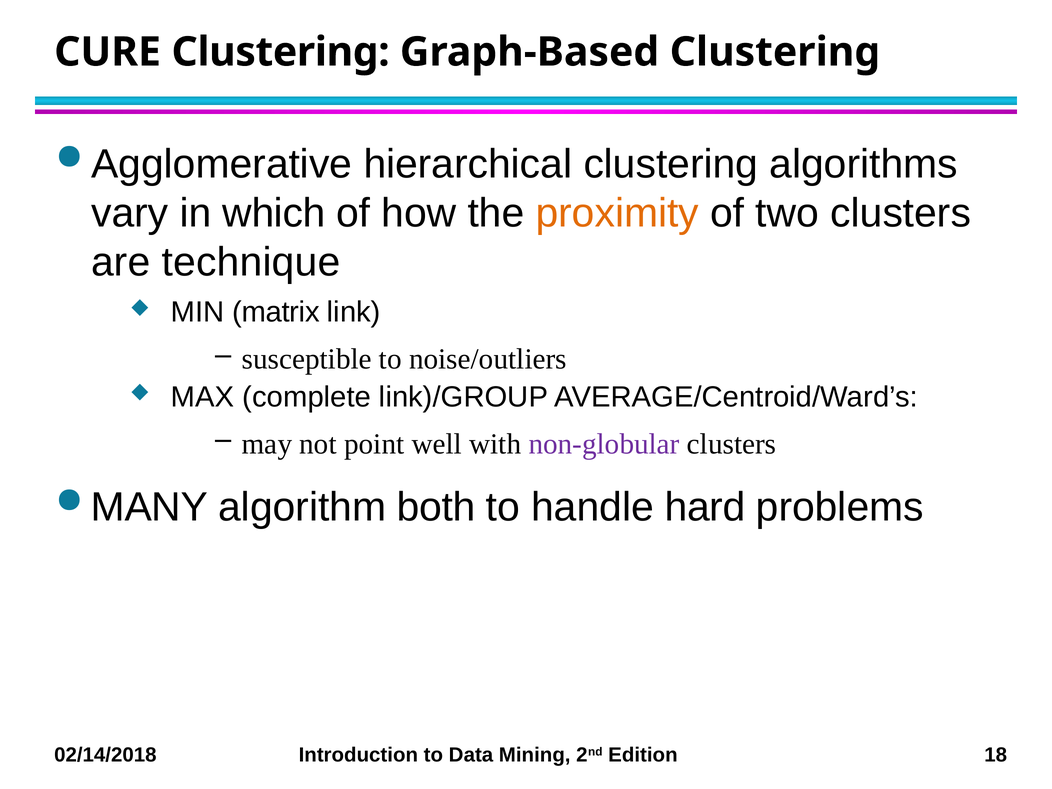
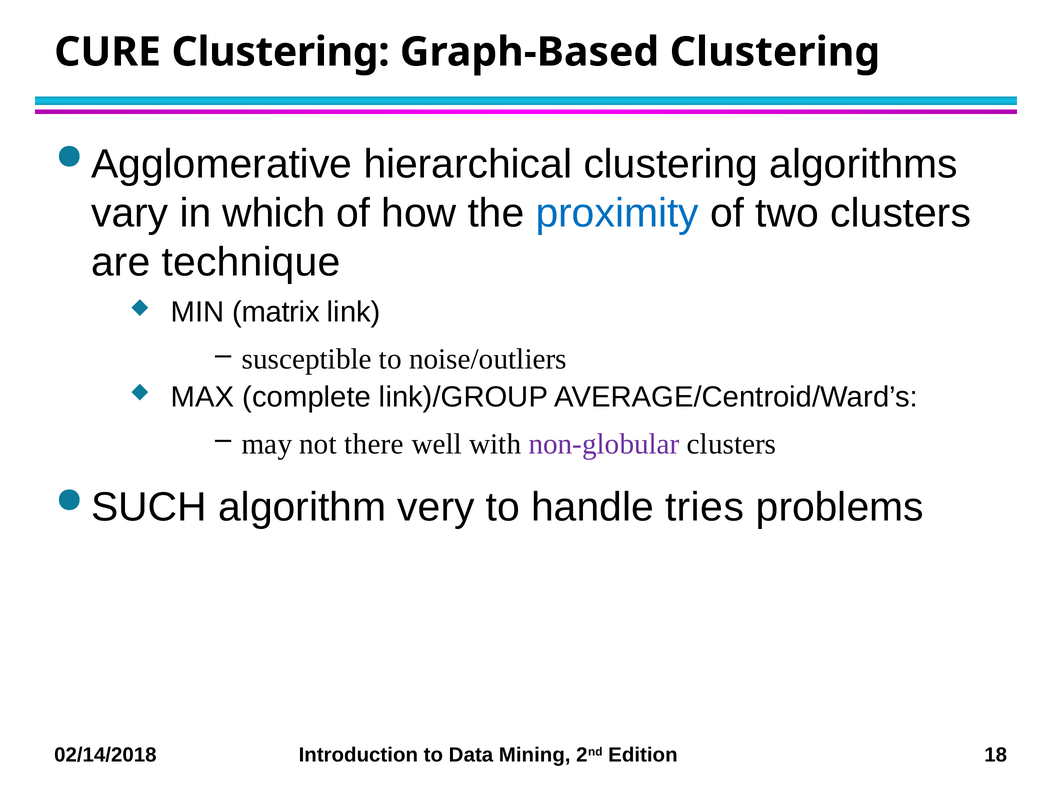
proximity colour: orange -> blue
point: point -> there
MANY: MANY -> SUCH
both: both -> very
hard: hard -> tries
